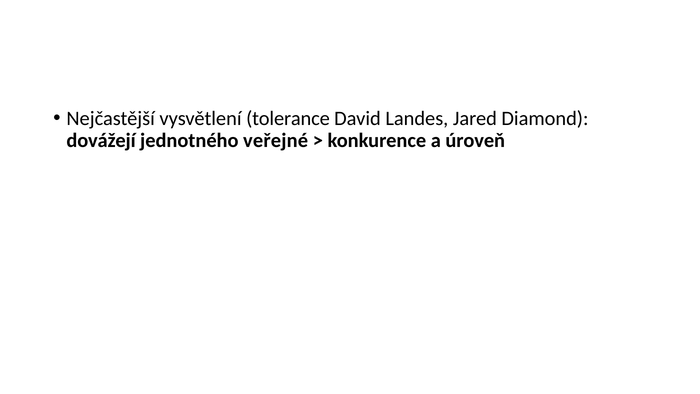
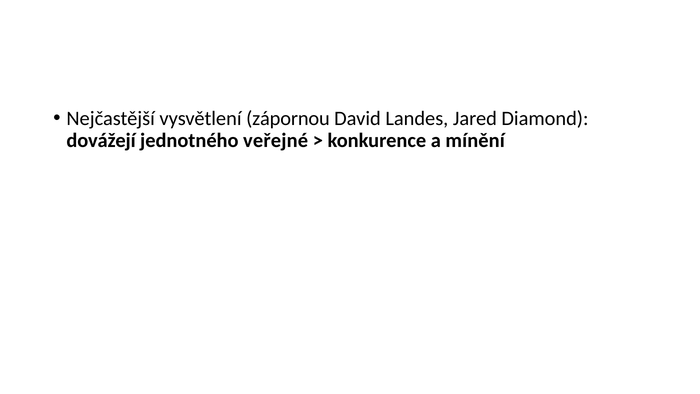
tolerance: tolerance -> zápornou
úroveň: úroveň -> mínění
